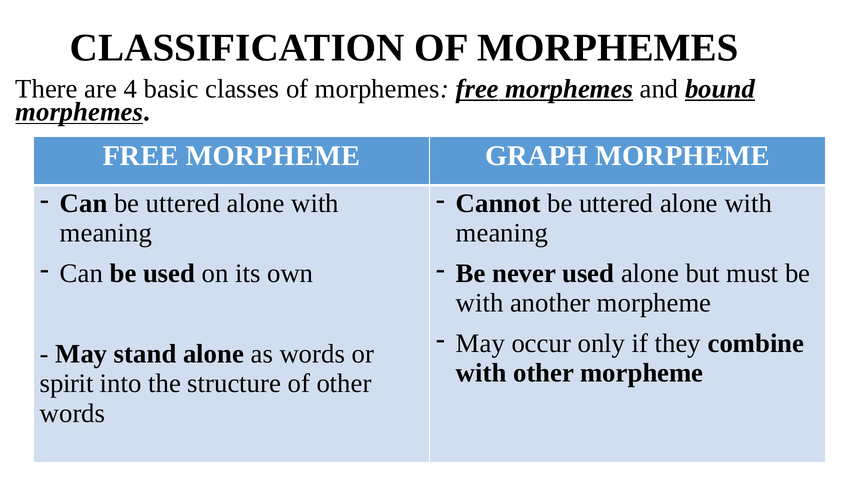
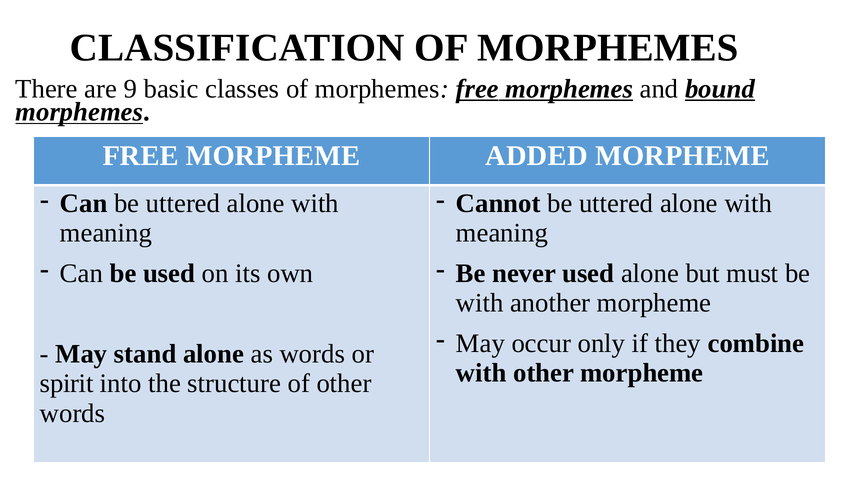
4: 4 -> 9
GRAPH: GRAPH -> ADDED
